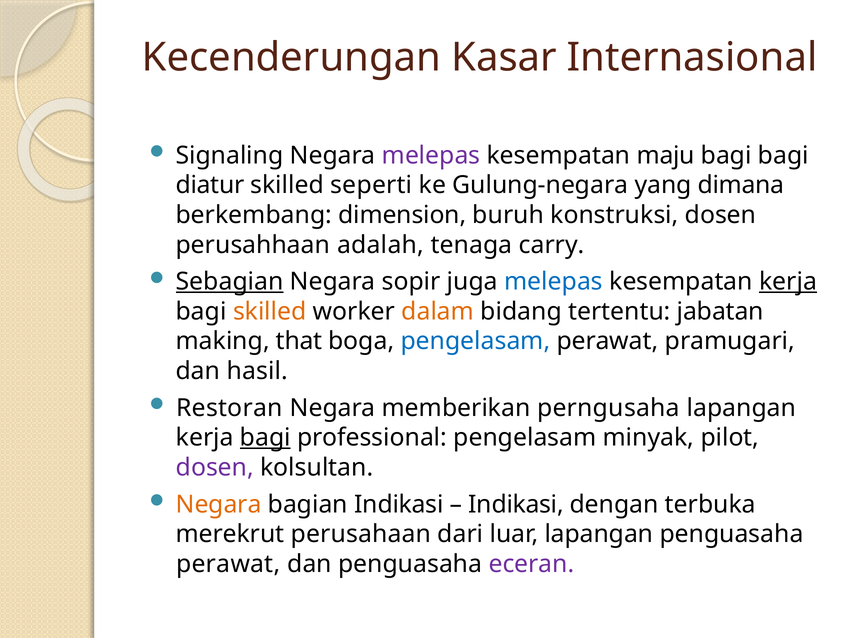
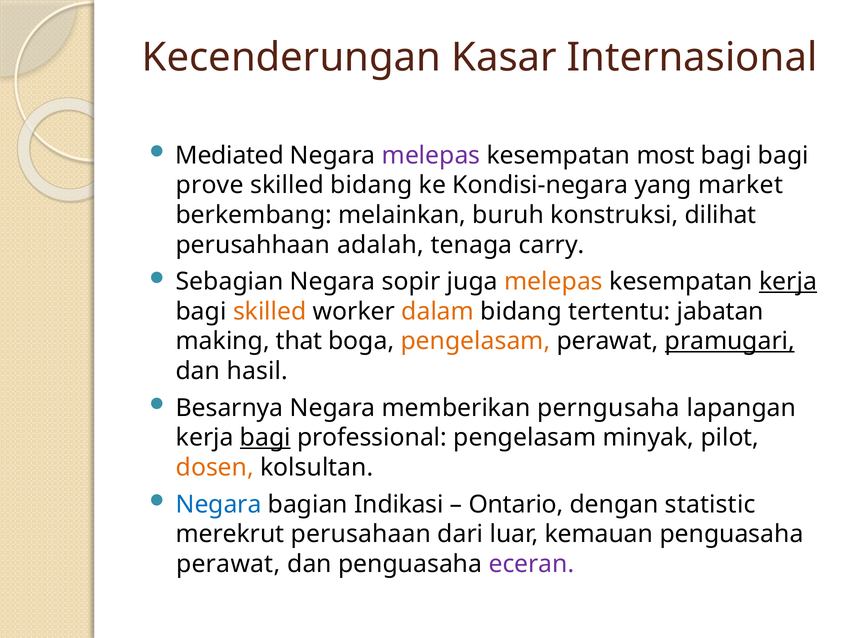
Signaling: Signaling -> Mediated
maju: maju -> most
diatur: diatur -> prove
skilled seperti: seperti -> bidang
Gulung-negara: Gulung-negara -> Kondisi-negara
dimana: dimana -> market
dimension: dimension -> melainkan
konstruksi dosen: dosen -> dilihat
Sebagian underline: present -> none
melepas at (554, 281) colour: blue -> orange
pengelasam at (475, 341) colour: blue -> orange
pramugari underline: none -> present
Restoran: Restoran -> Besarnya
dosen at (215, 467) colour: purple -> orange
Negara at (219, 504) colour: orange -> blue
Indikasi at (516, 504): Indikasi -> Ontario
terbuka: terbuka -> statistic
luar lapangan: lapangan -> kemauan
